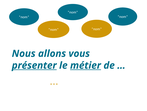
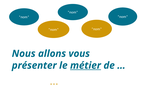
présenter underline: present -> none
